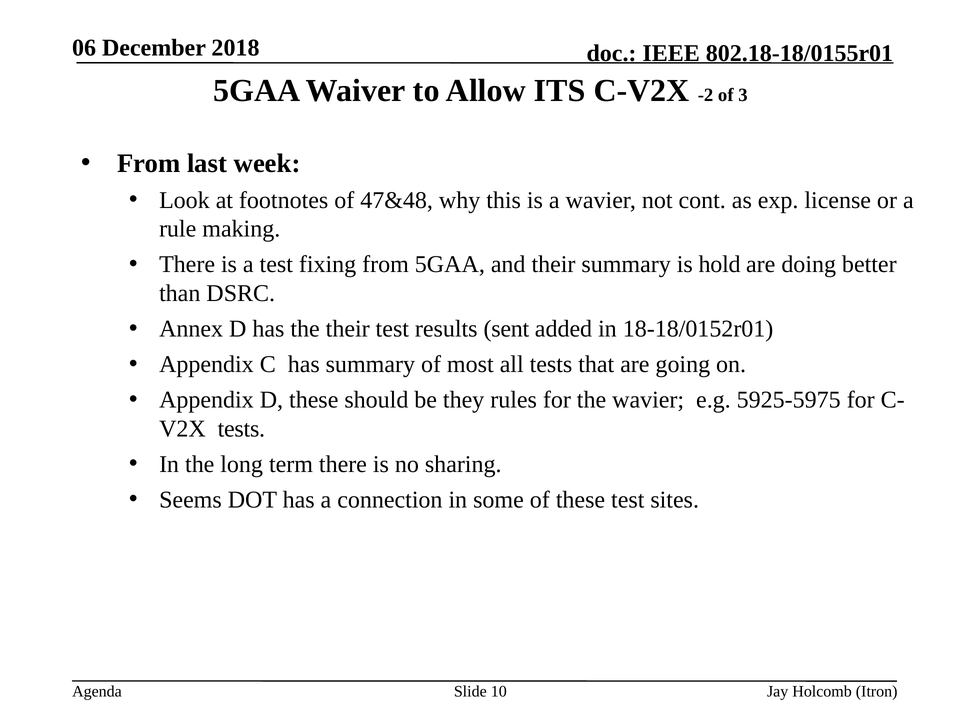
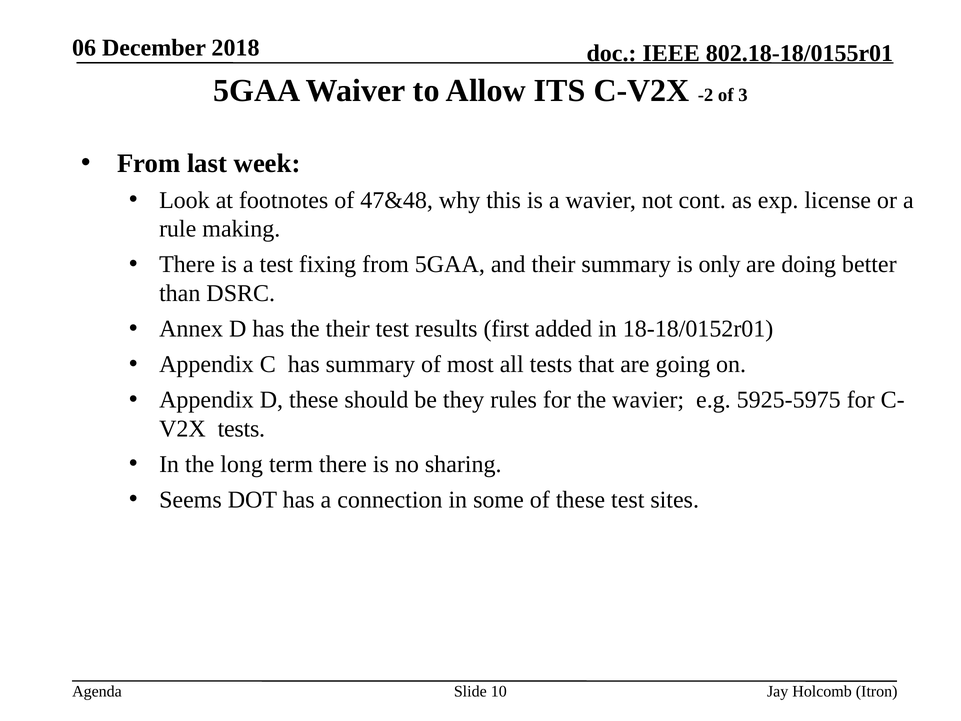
hold: hold -> only
sent: sent -> first
